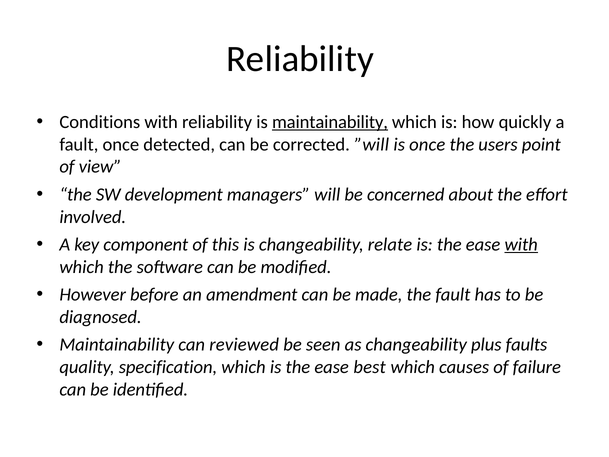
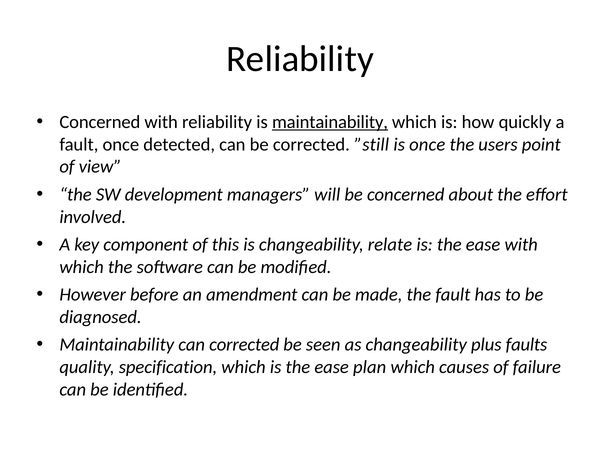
Conditions at (100, 122): Conditions -> Concerned
”will: ”will -> ”still
with at (521, 245) underline: present -> none
can reviewed: reviewed -> corrected
best: best -> plan
